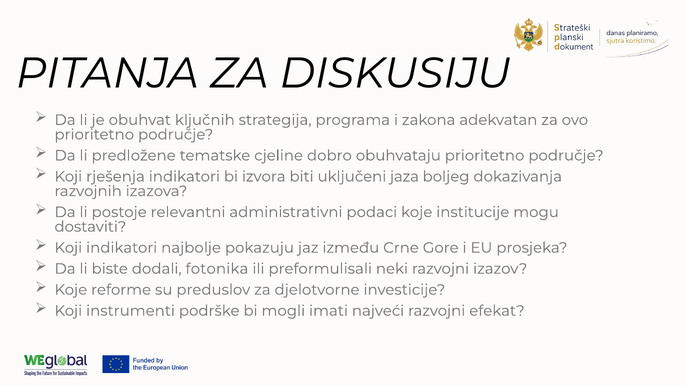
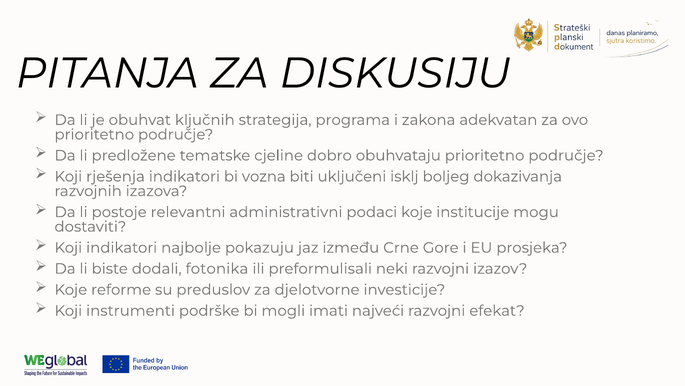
izvora: izvora -> vozna
jaza: jaza -> isklj
